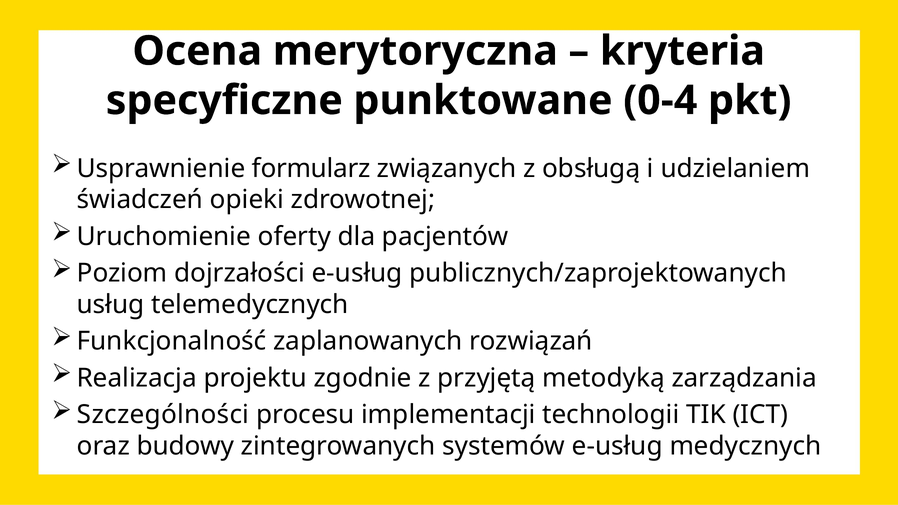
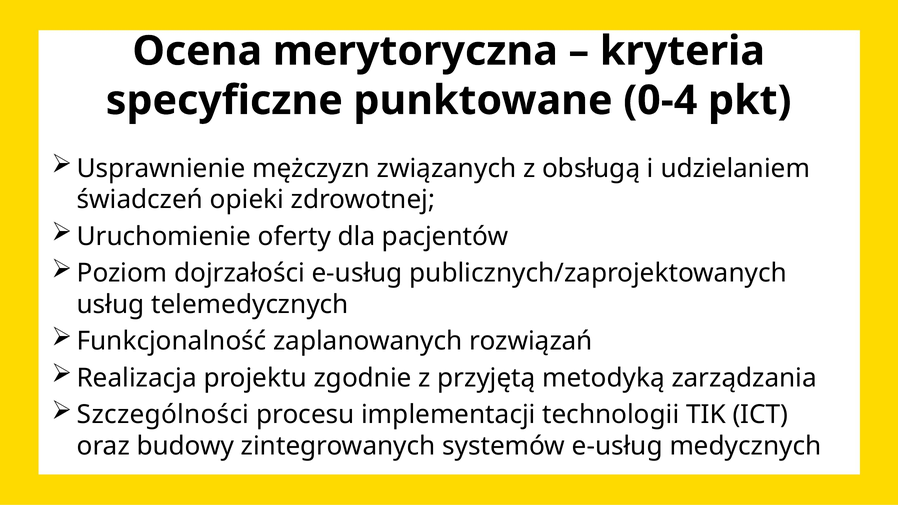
formularz: formularz -> mężczyzn
